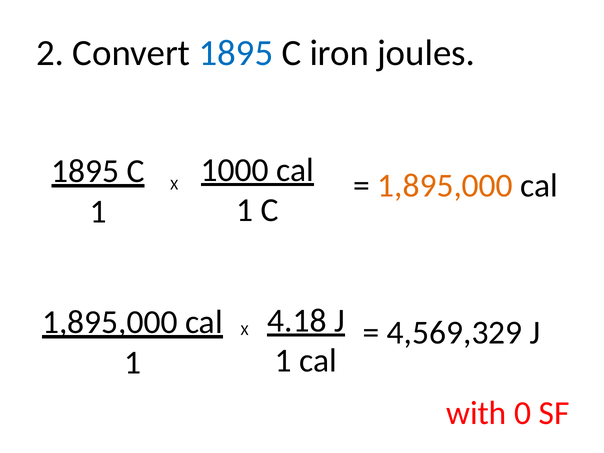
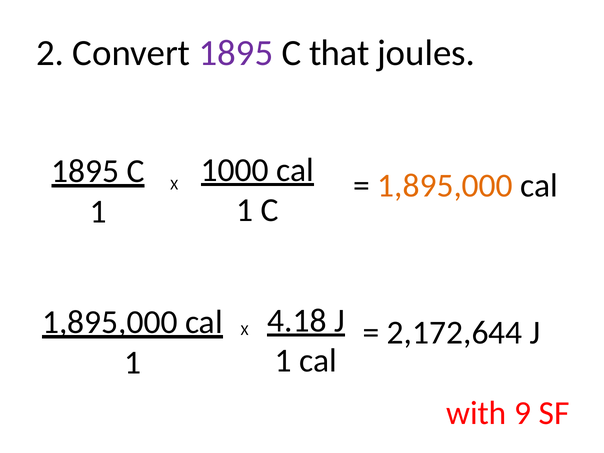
1895 at (236, 53) colour: blue -> purple
iron: iron -> that
4,569,329: 4,569,329 -> 2,172,644
0: 0 -> 9
